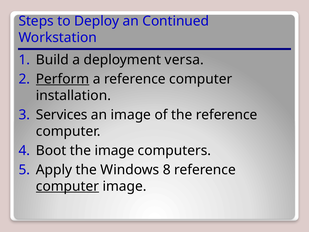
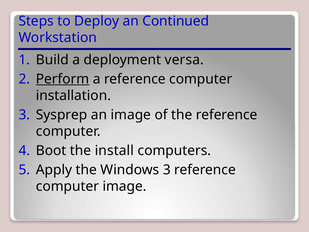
Services: Services -> Sysprep
the image: image -> install
Windows 8: 8 -> 3
computer at (67, 186) underline: present -> none
